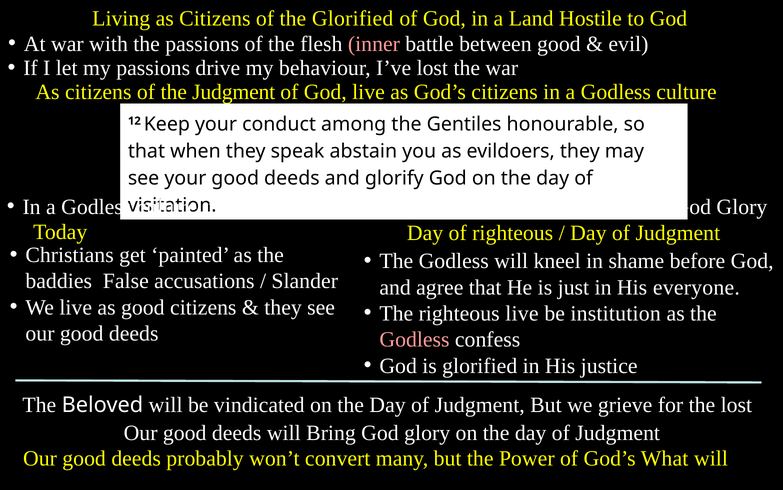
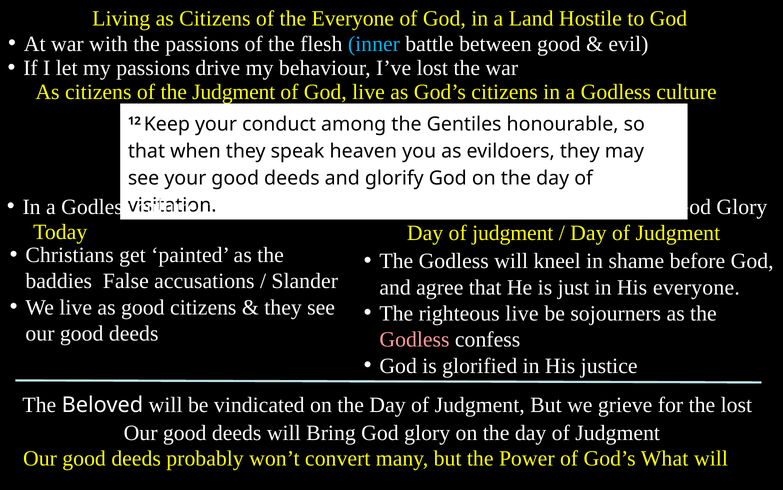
the Glorified: Glorified -> Everyone
inner colour: pink -> light blue
abstain: abstain -> heaven
Today Day of righteous: righteous -> judgment
institution: institution -> sojourners
